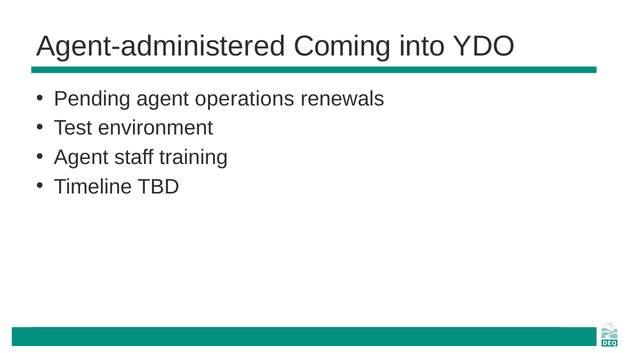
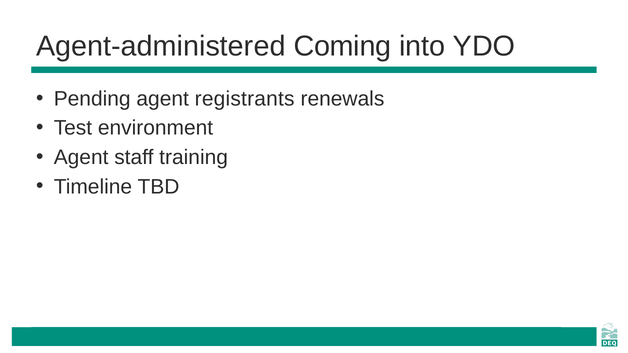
operations: operations -> registrants
